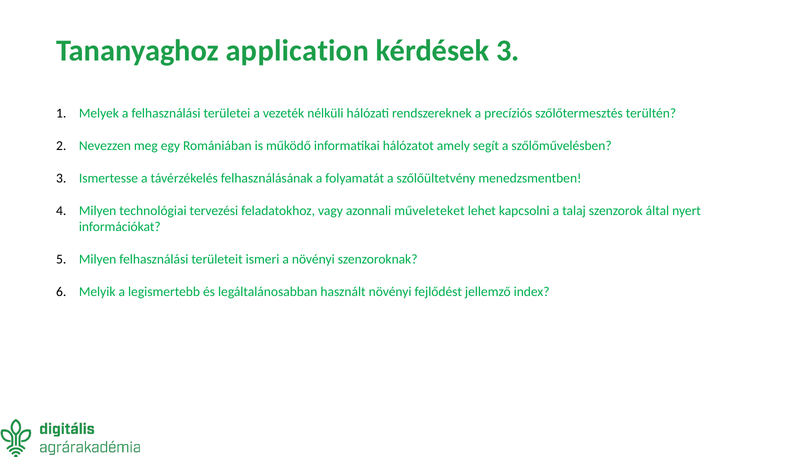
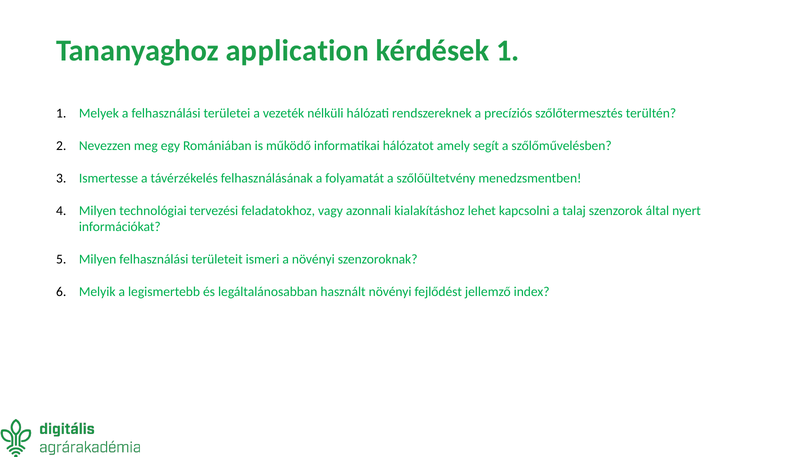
kérdések 3: 3 -> 1
műveleteket: műveleteket -> kialakításhoz
